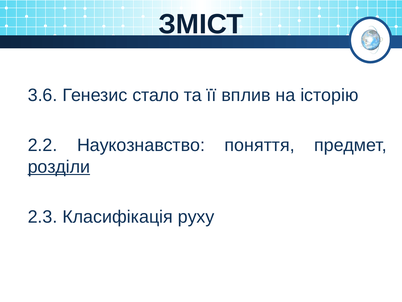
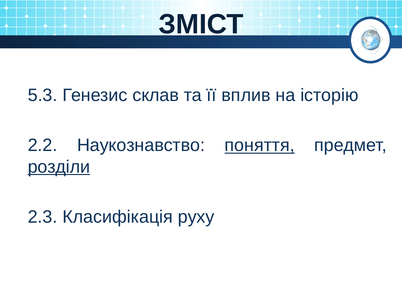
3.6: 3.6 -> 5.3
стало: стало -> склав
поняття underline: none -> present
